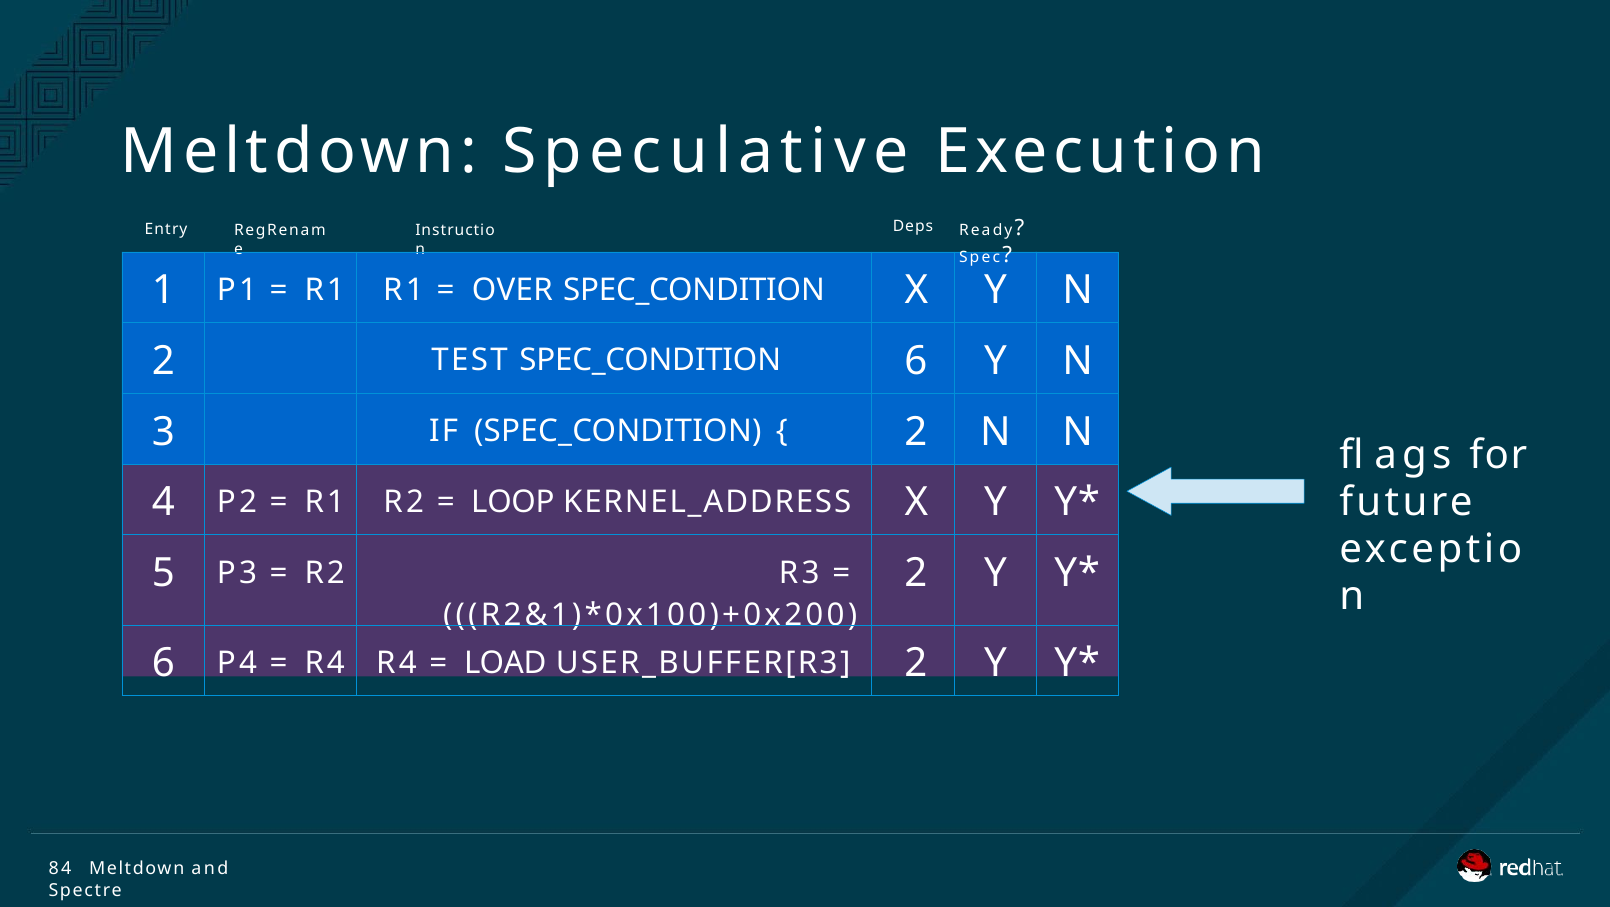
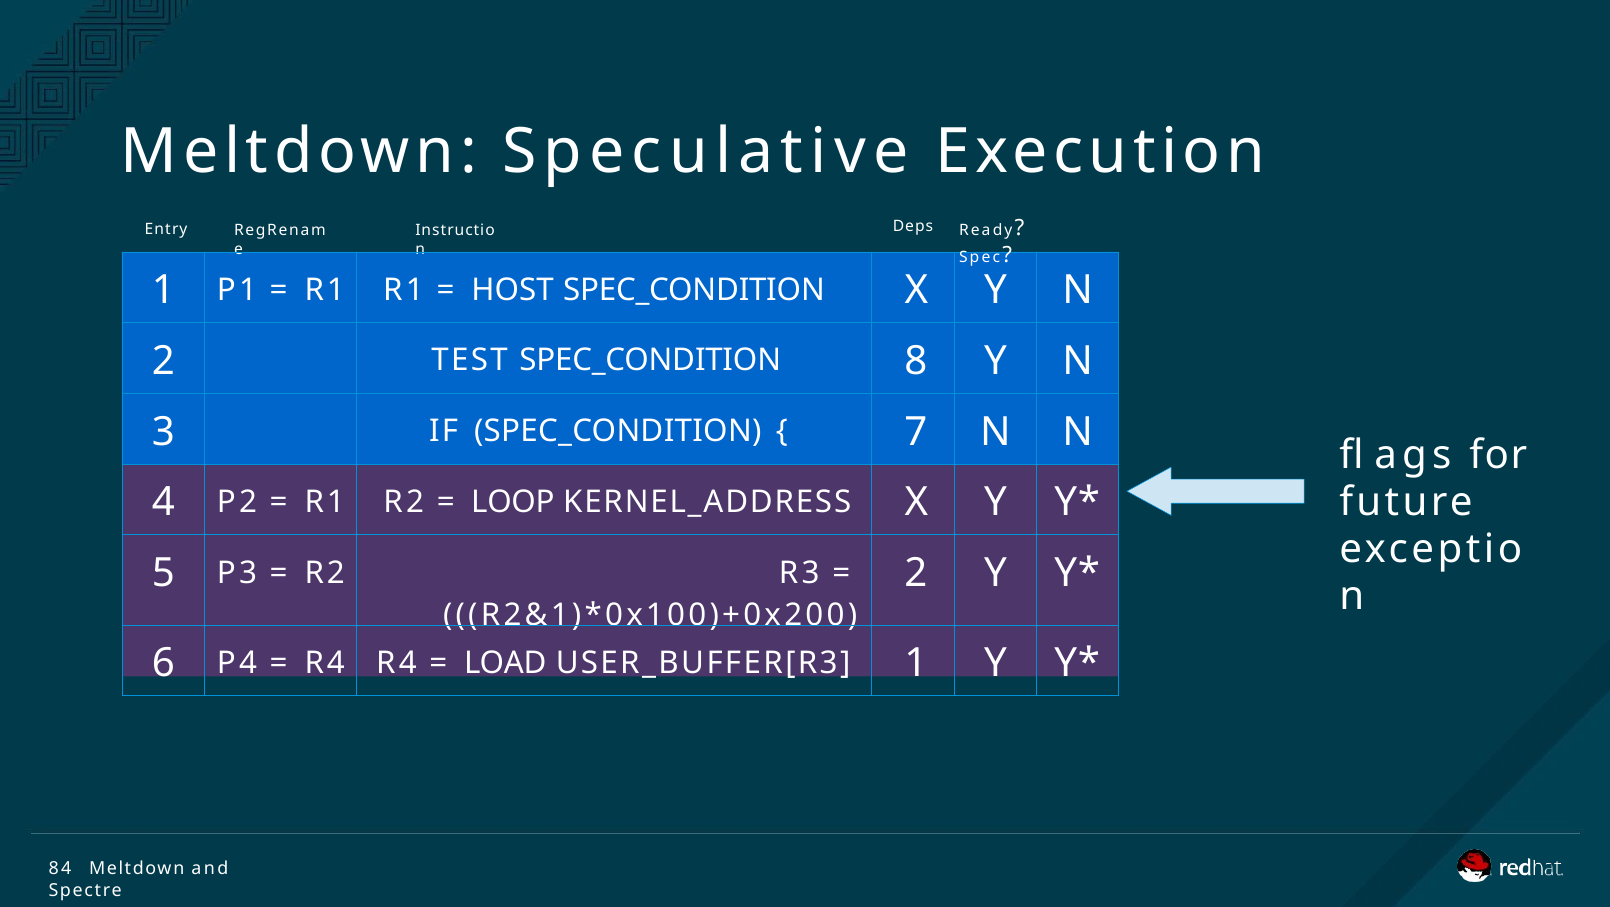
OVER: OVER -> HOST
6 at (916, 361): 6 -> 8
2 at (916, 432): 2 -> 7
2 at (916, 663): 2 -> 1
